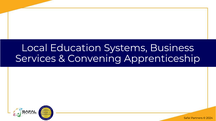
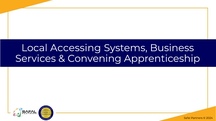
Education: Education -> Accessing
